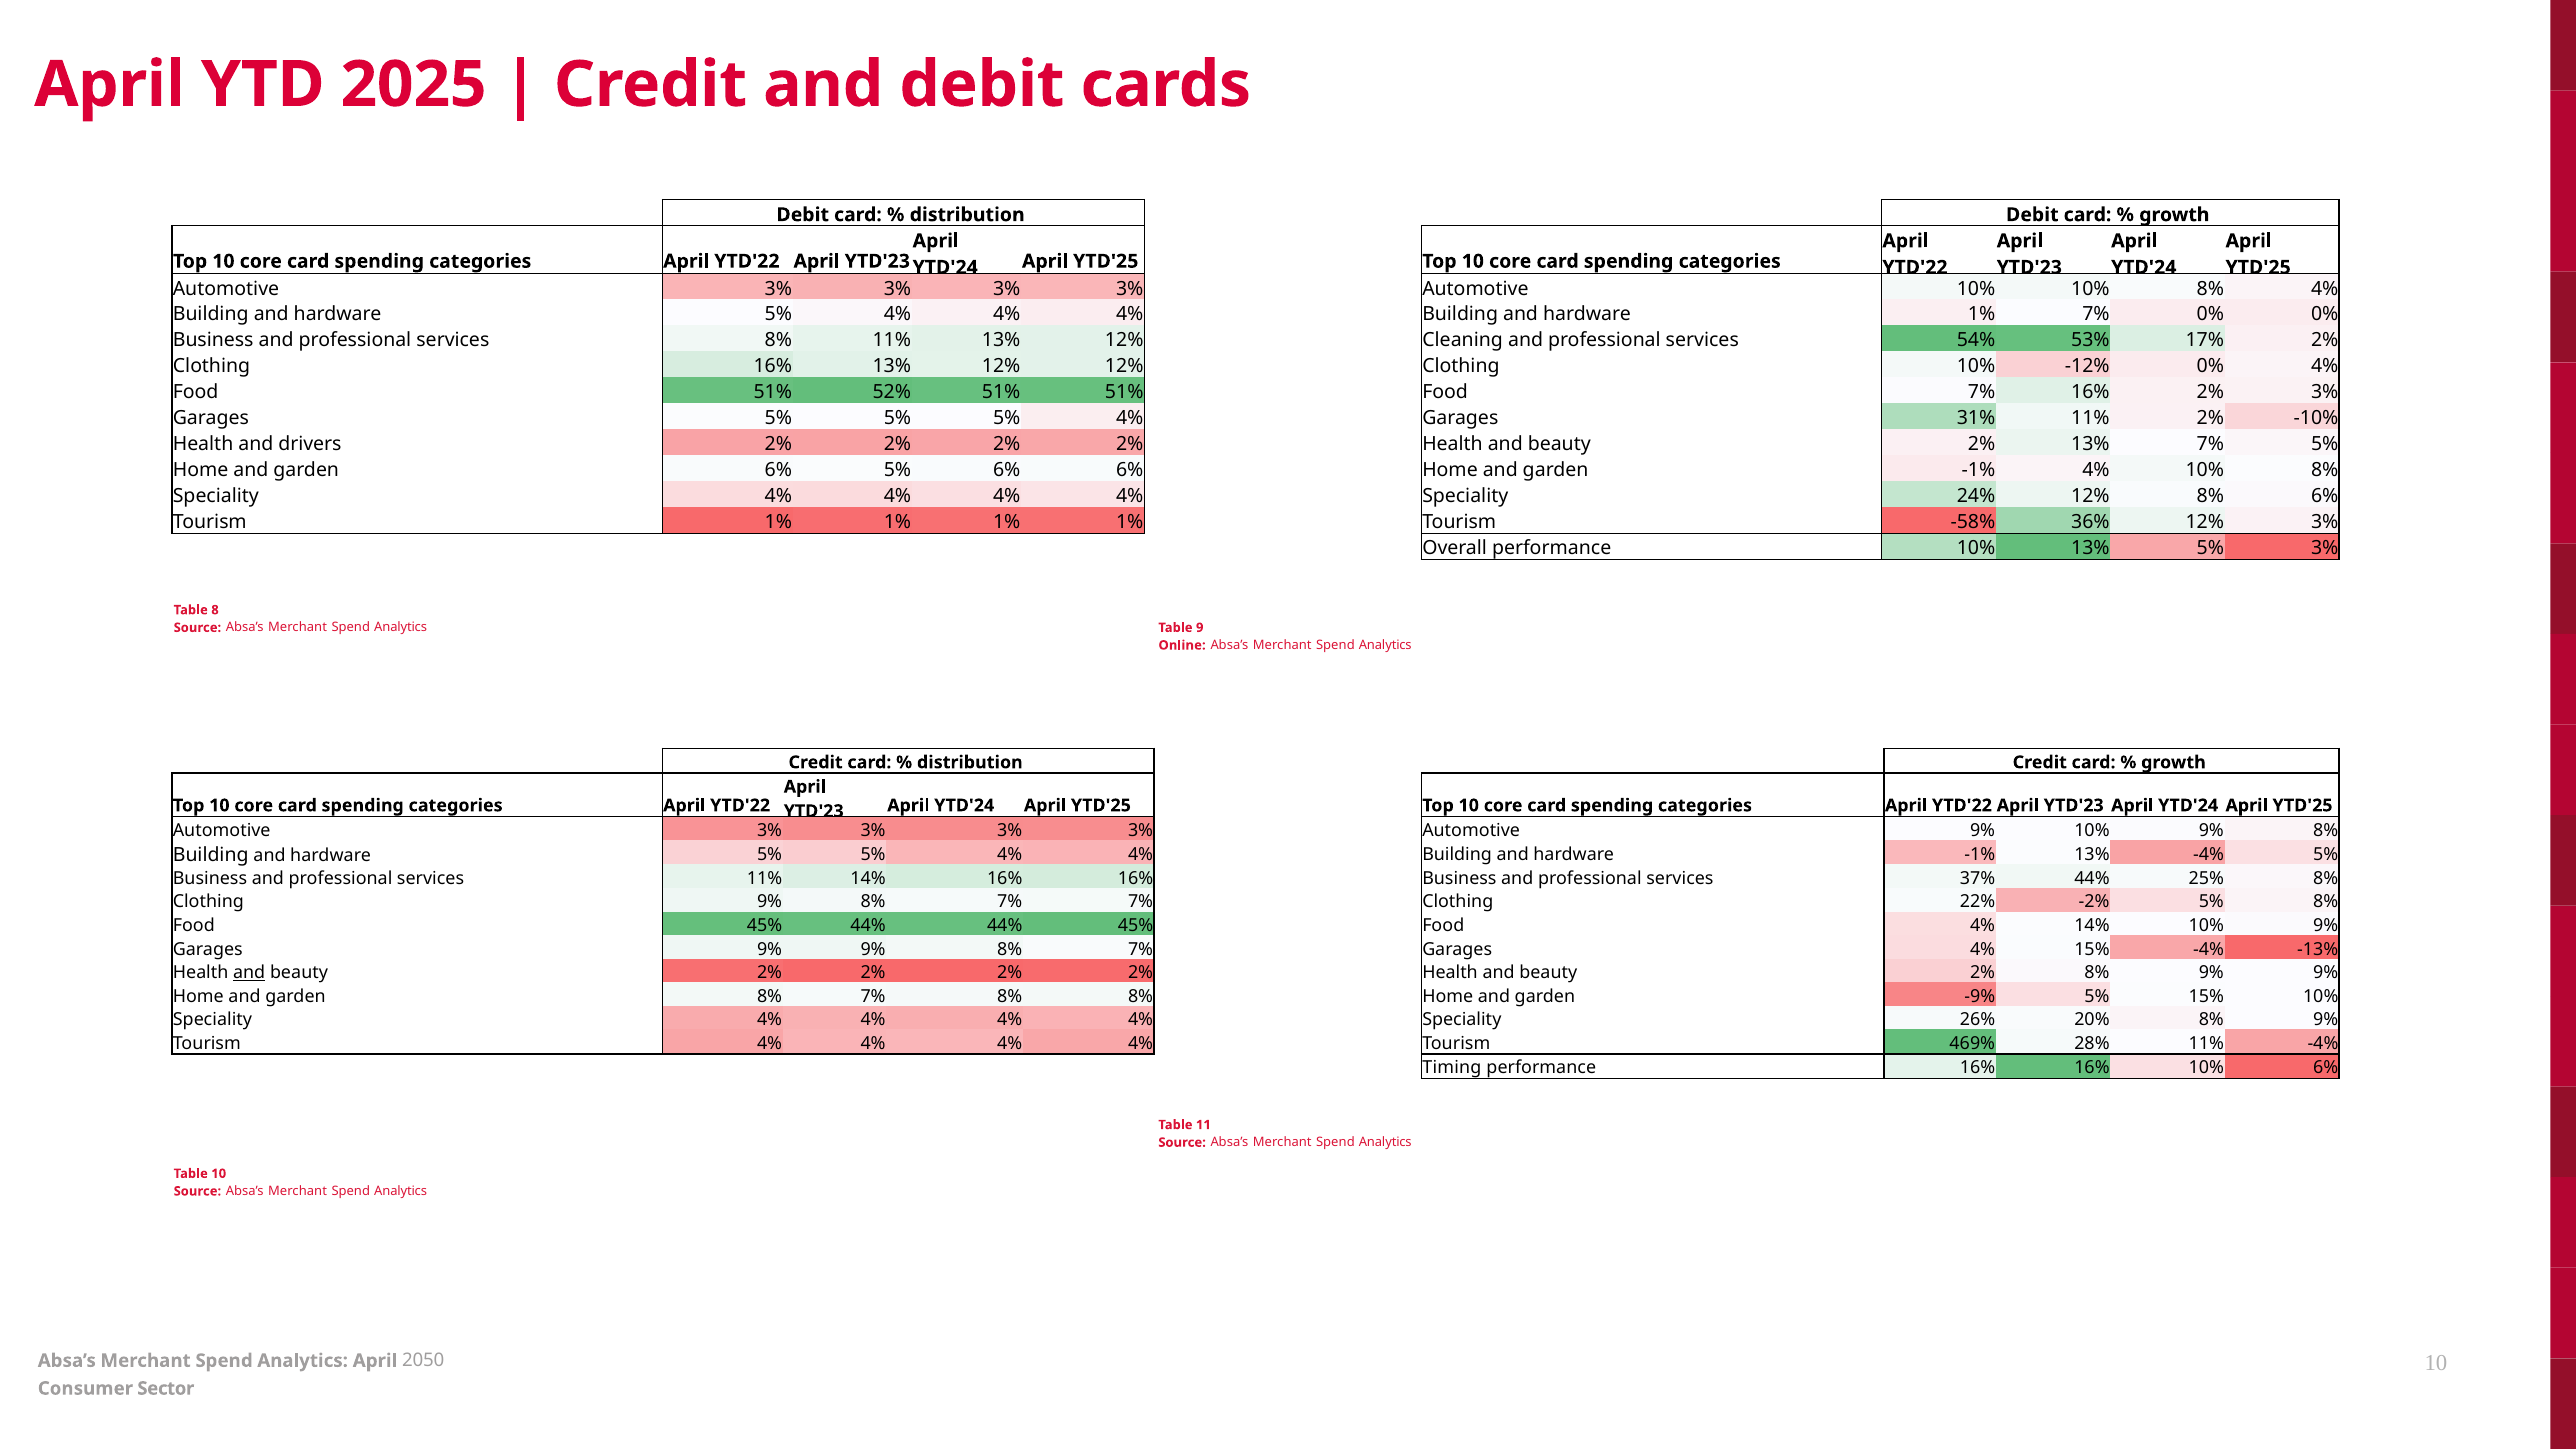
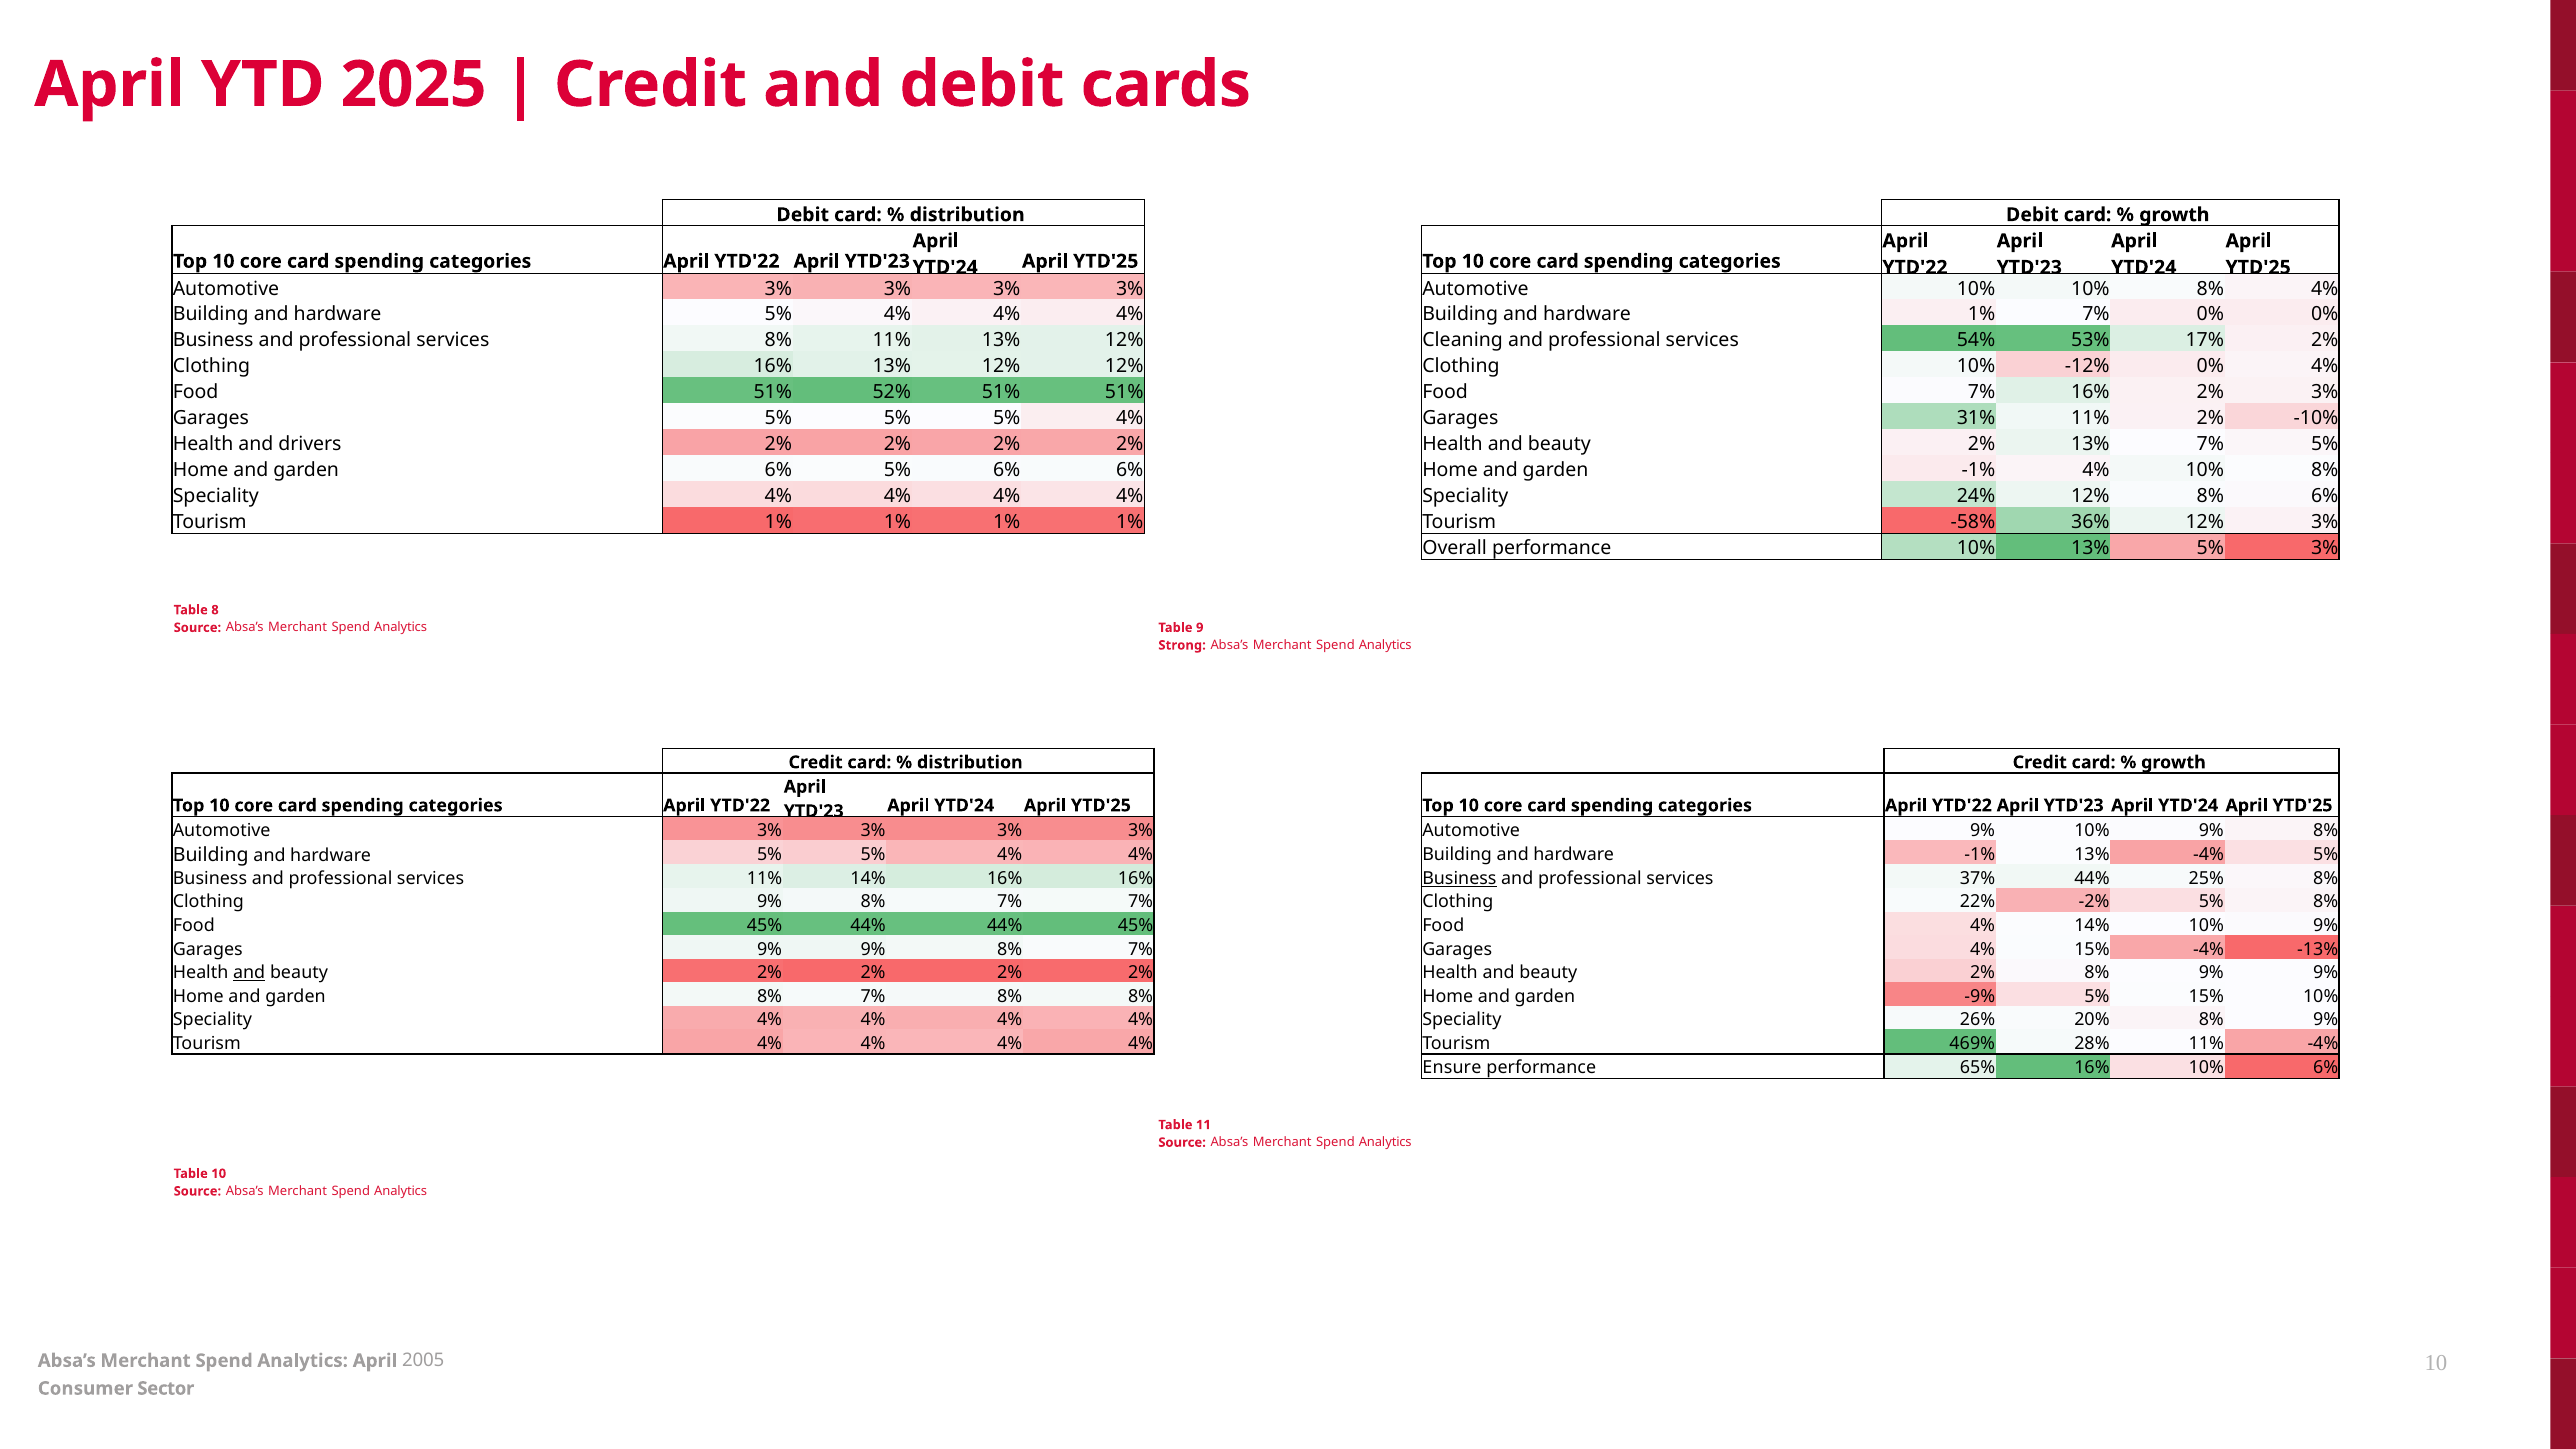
Online: Online -> Strong
Business at (1459, 879) underline: none -> present
Timing: Timing -> Ensure
performance 16%: 16% -> 65%
2050: 2050 -> 2005
